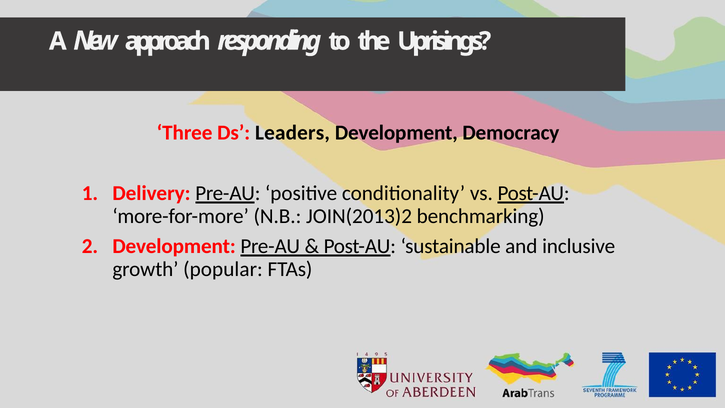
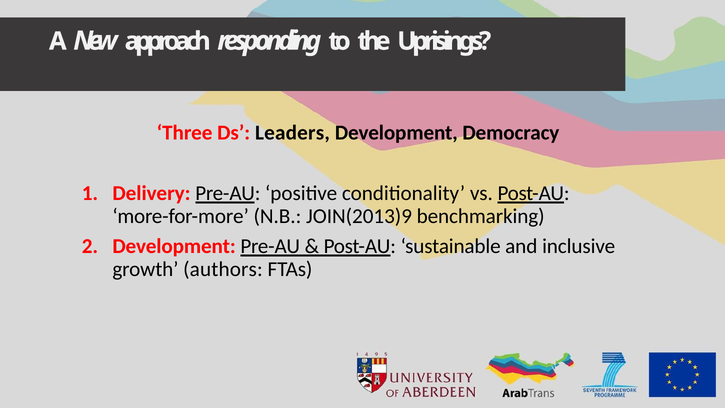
JOIN(2013)2: JOIN(2013)2 -> JOIN(2013)9
popular: popular -> authors
